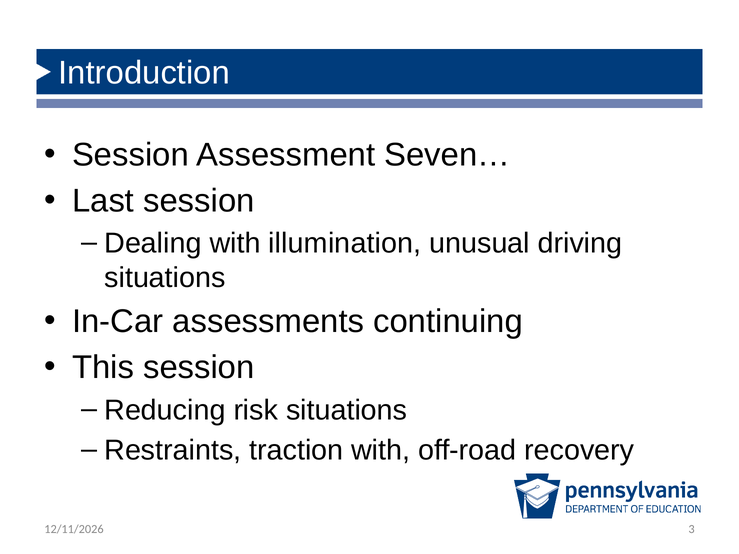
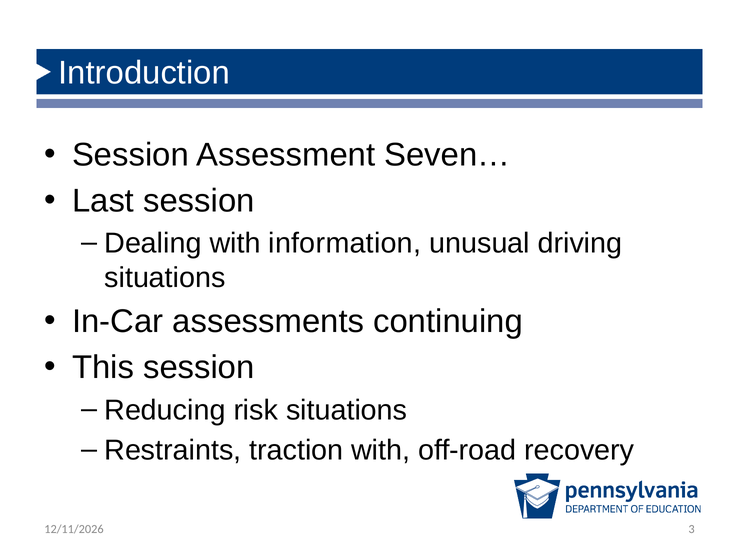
illumination: illumination -> information
